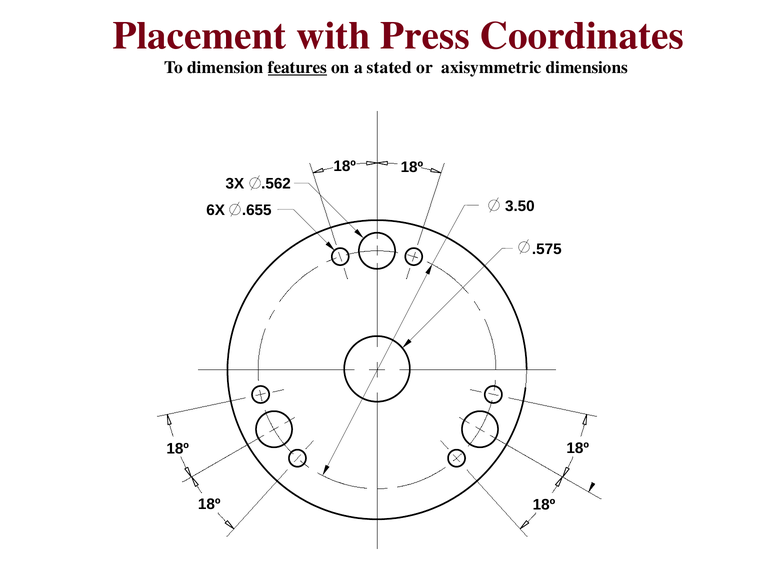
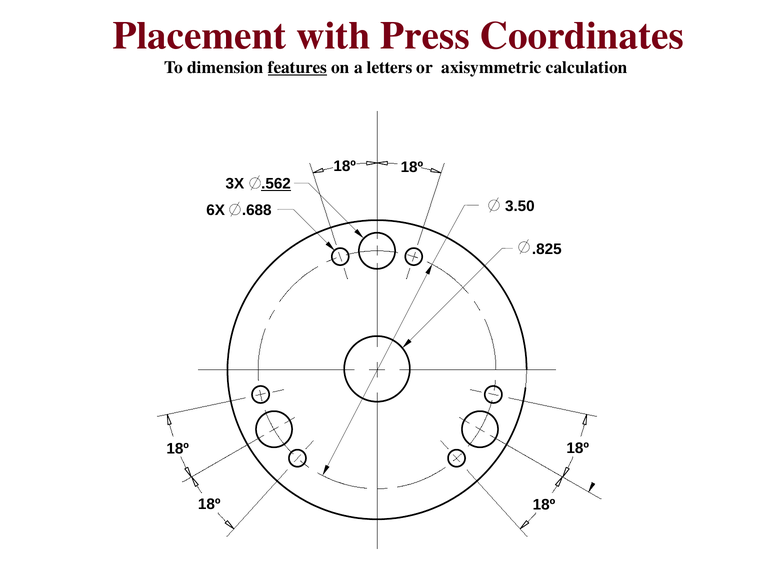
stated: stated -> letters
dimensions: dimensions -> calculation
.562 underline: none -> present
.655: .655 -> .688
.575: .575 -> .825
